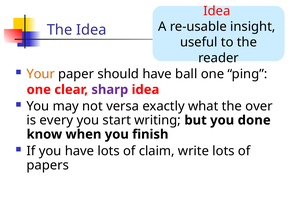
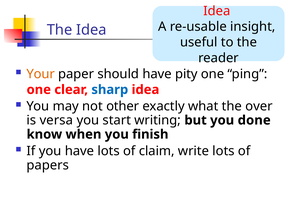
ball: ball -> pity
sharp colour: purple -> blue
versa: versa -> other
every: every -> versa
